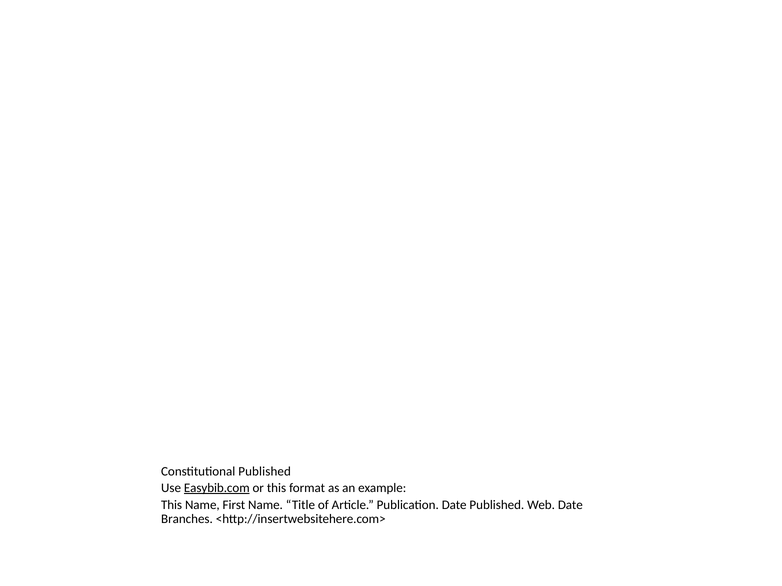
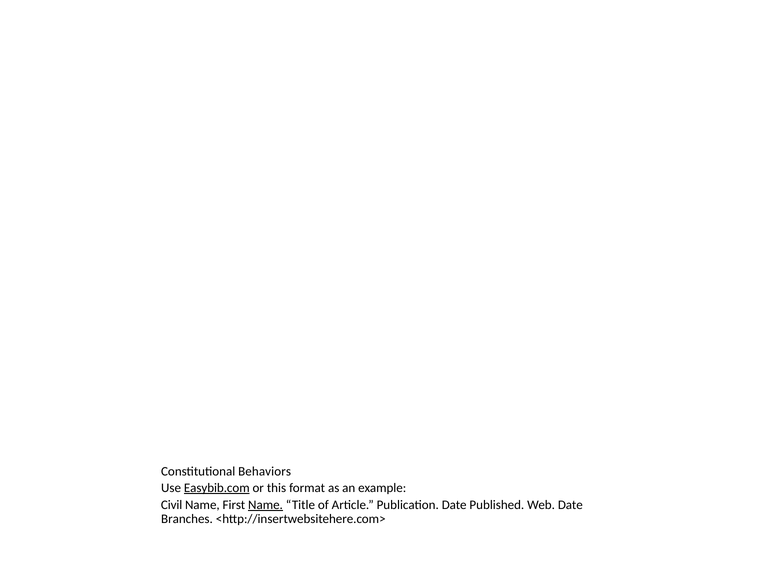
Constitutional Published: Published -> Behaviors
This at (172, 505): This -> Civil
Name at (266, 505) underline: none -> present
